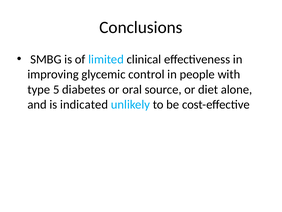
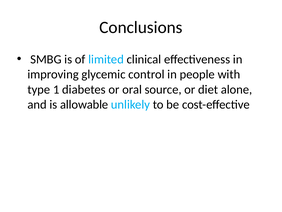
5: 5 -> 1
indicated: indicated -> allowable
